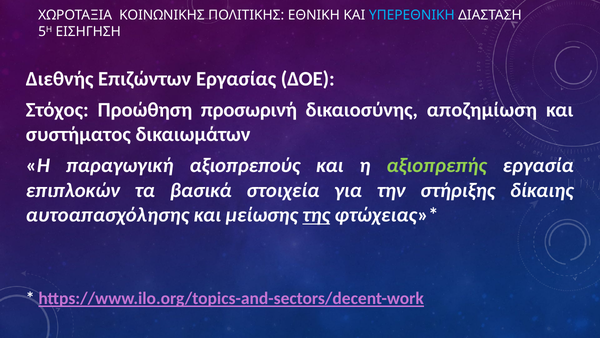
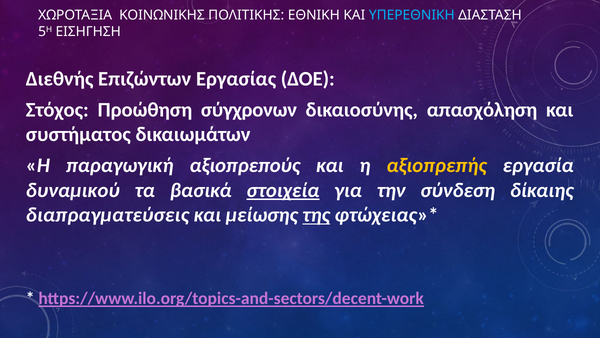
προσωρινή: προσωρινή -> σύγχρονων
αποζημίωση: αποζημίωση -> απασχόληση
αξιοπρεπής colour: light green -> yellow
επιπλοκών: επιπλοκών -> δυναμικού
στοιχεία underline: none -> present
στήριξης: στήριξης -> σύνδεση
αυτοαπασχόλησης: αυτοαπασχόλησης -> διαπραγματεύσεις
